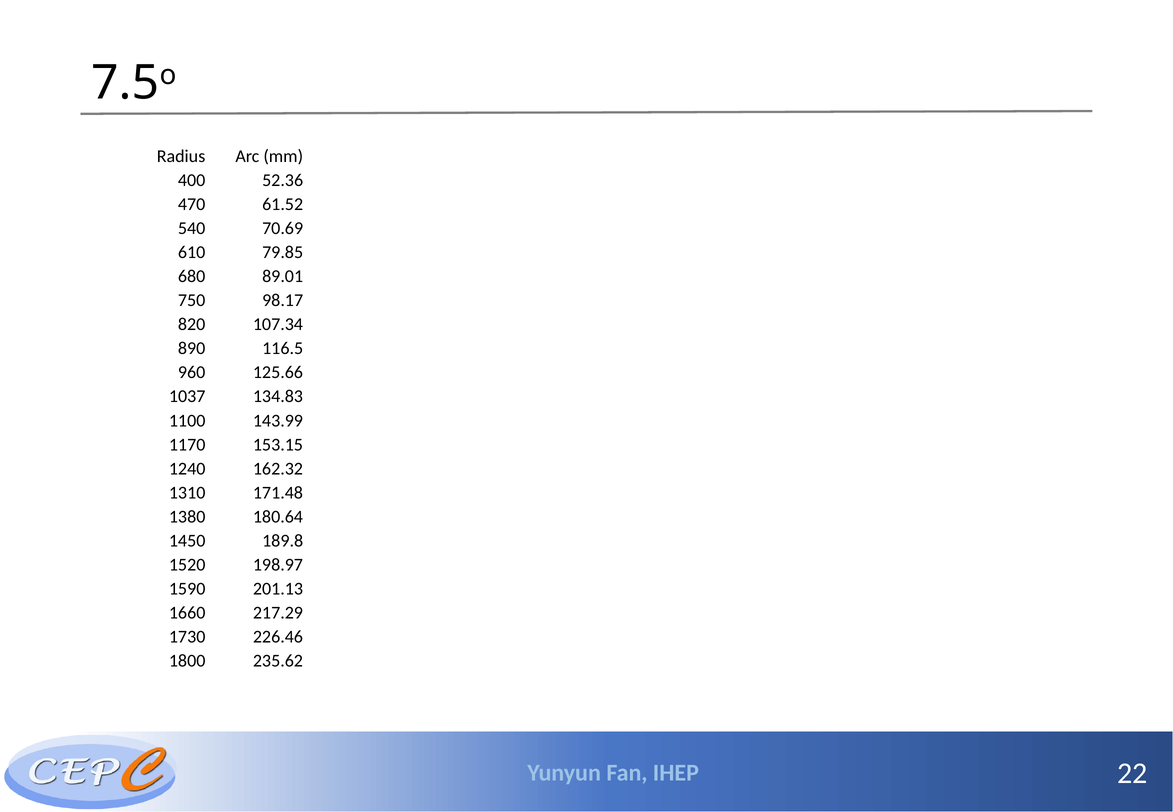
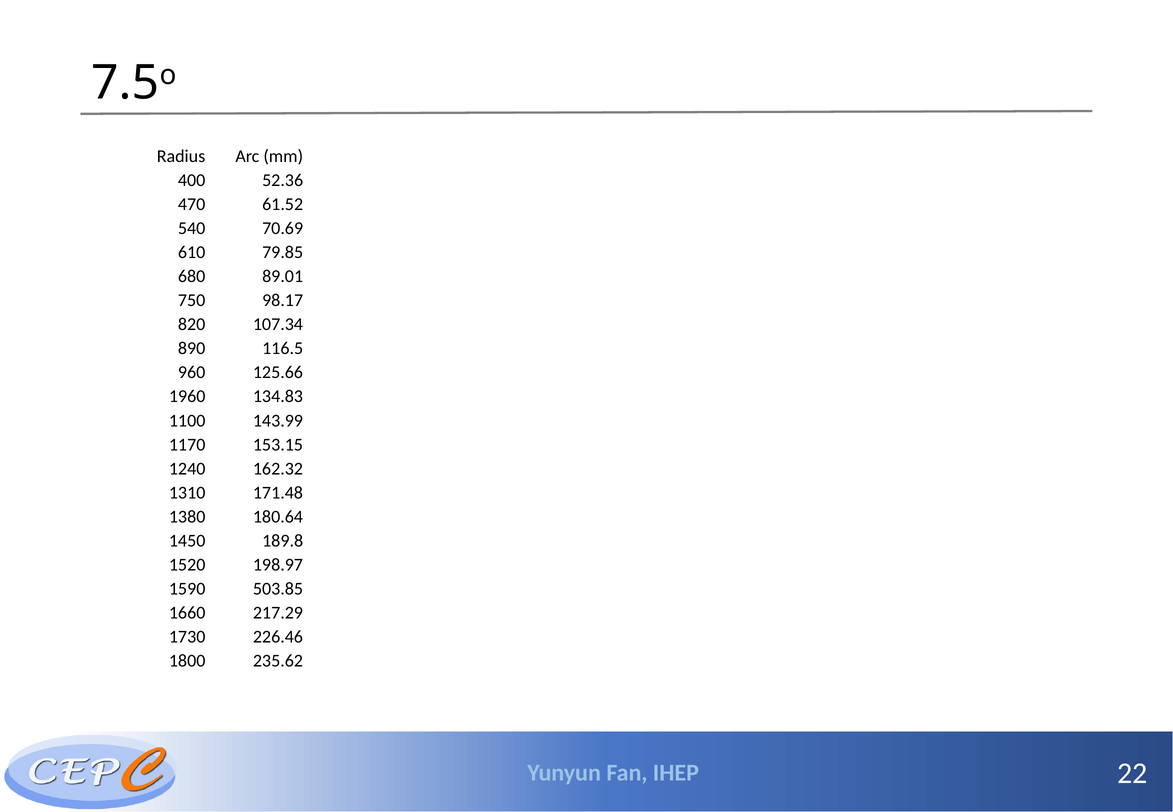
1037: 1037 -> 1960
201.13: 201.13 -> 503.85
